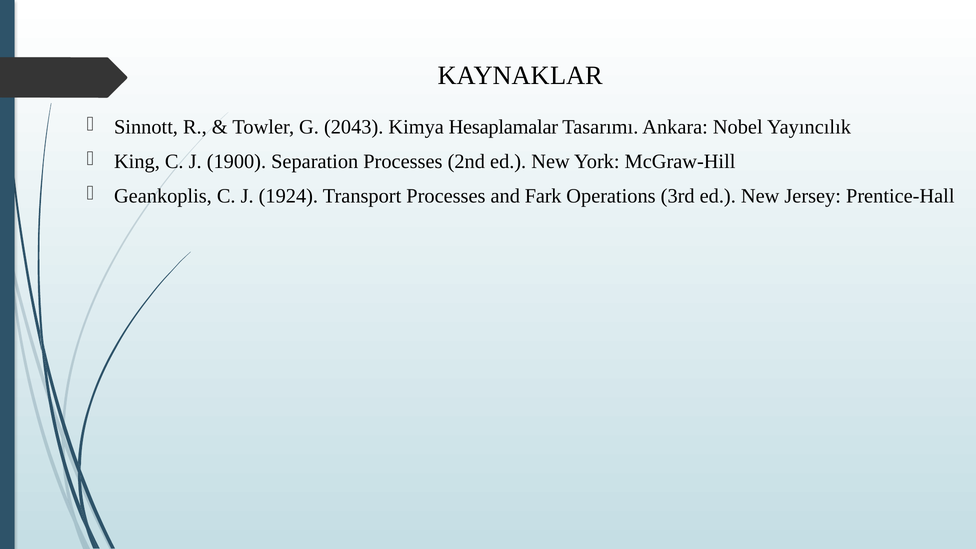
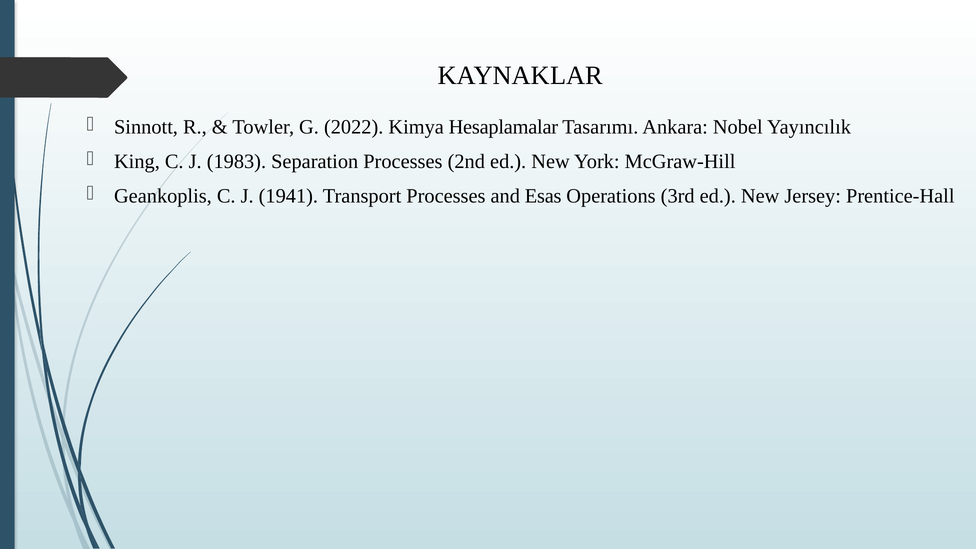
2043: 2043 -> 2022
1900: 1900 -> 1983
1924: 1924 -> 1941
Fark: Fark -> Esas
